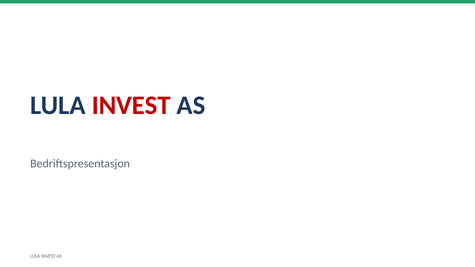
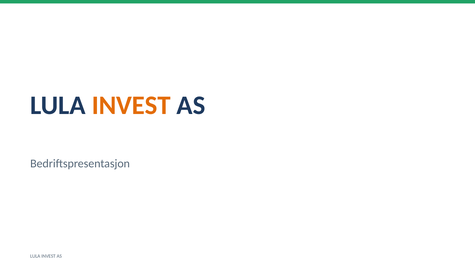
INVEST at (131, 105) colour: red -> orange
